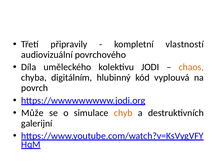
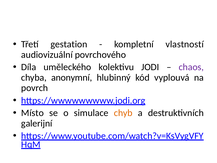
připravily: připravily -> gestation
chaos colour: orange -> purple
digitálním: digitálním -> anonymní
Může: Může -> Místo
